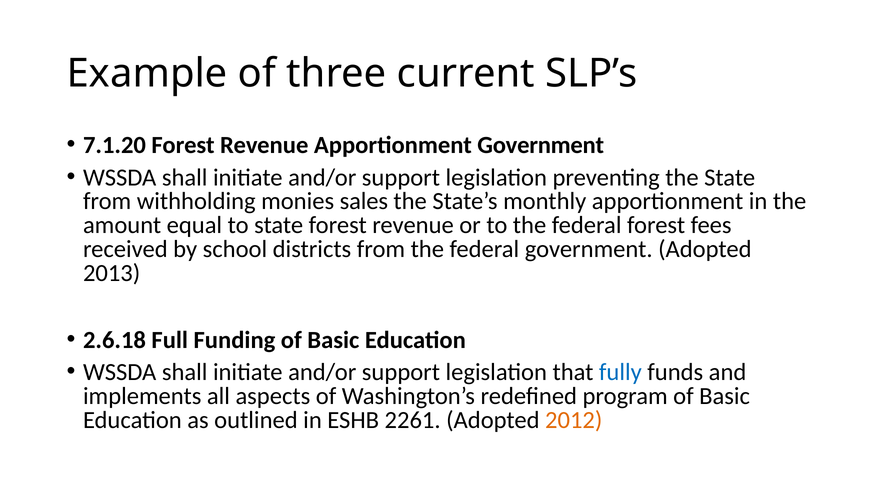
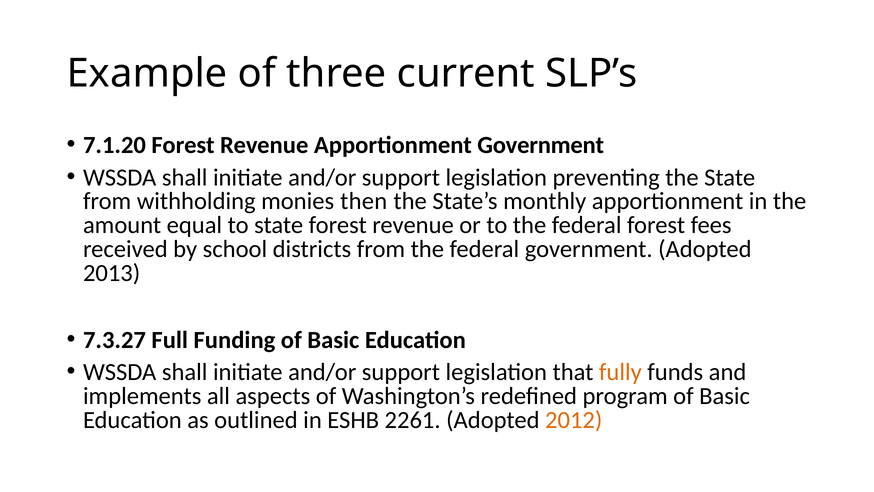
sales: sales -> then
2.6.18: 2.6.18 -> 7.3.27
fully colour: blue -> orange
